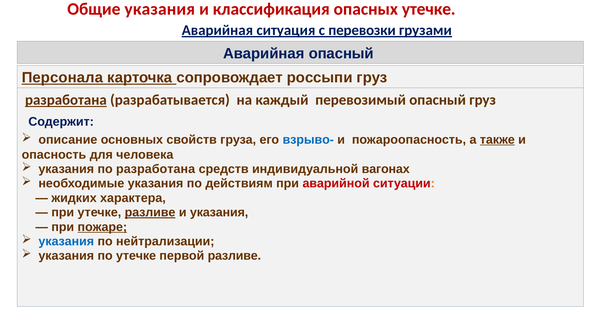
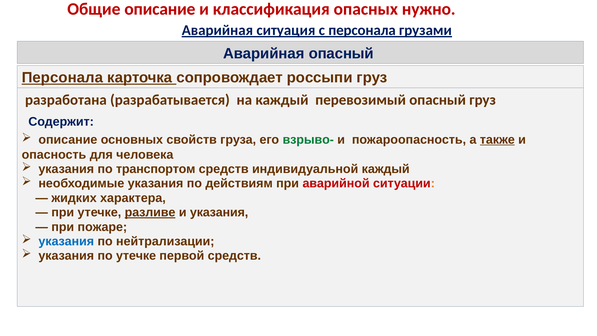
Общие указания: указания -> описание
опасных утечке: утечке -> нужно
с перевозки: перевозки -> персонала
разработана at (66, 100) underline: present -> none
взрыво- colour: blue -> green
по разработана: разработана -> транспортом
индивидуальной вагонах: вагонах -> каждый
пожаре underline: present -> none
первой разливе: разливе -> средств
